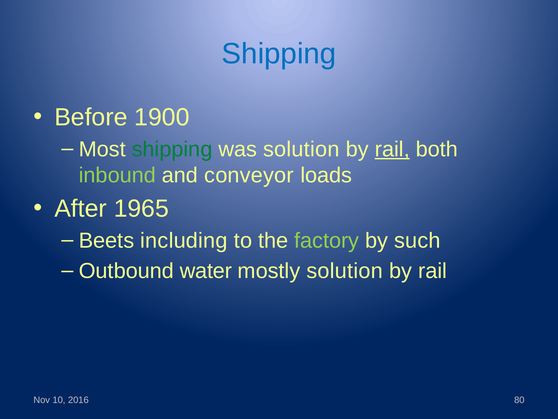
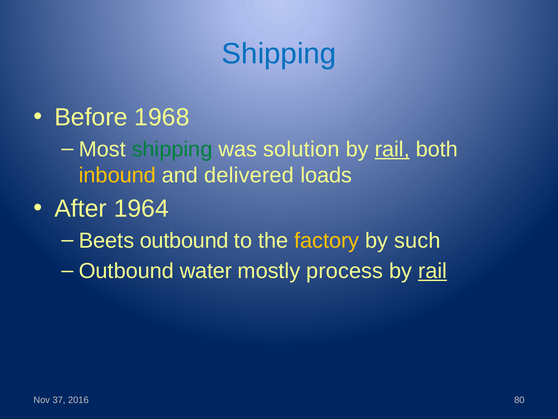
1900: 1900 -> 1968
inbound colour: light green -> yellow
conveyor: conveyor -> delivered
1965: 1965 -> 1964
Beets including: including -> outbound
factory colour: light green -> yellow
mostly solution: solution -> process
rail at (433, 271) underline: none -> present
10: 10 -> 37
